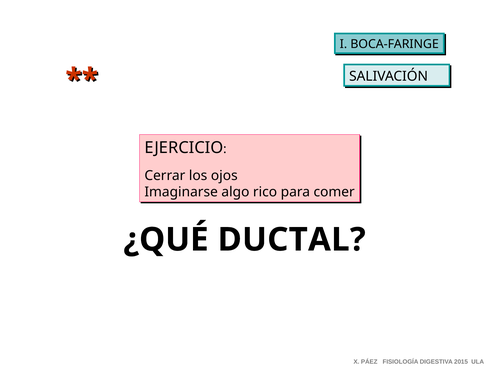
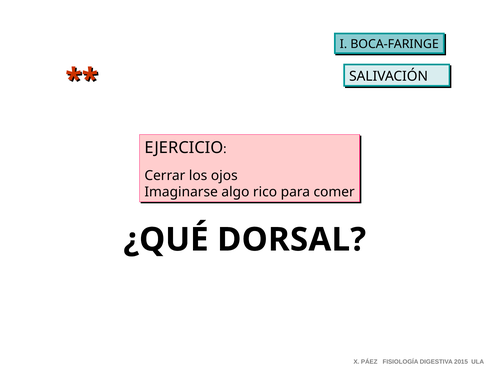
DUCTAL: DUCTAL -> DORSAL
